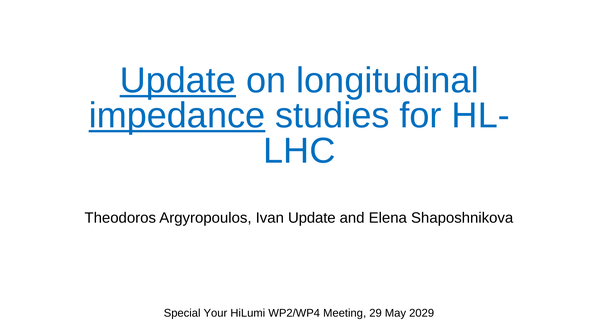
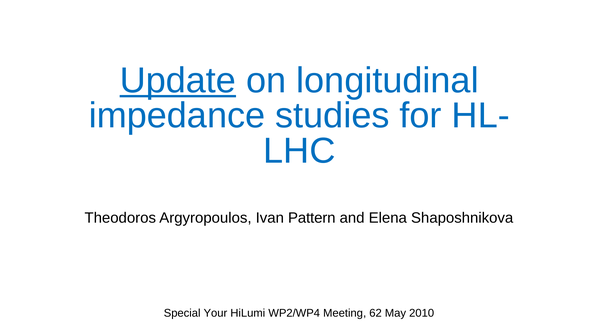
impedance underline: present -> none
Ivan Update: Update -> Pattern
29: 29 -> 62
2029: 2029 -> 2010
